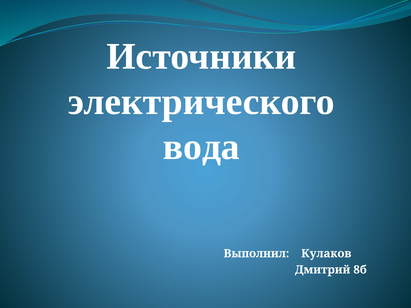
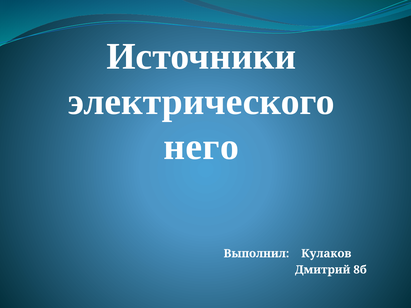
вода: вода -> него
